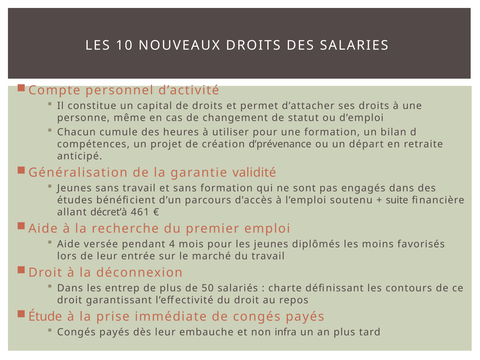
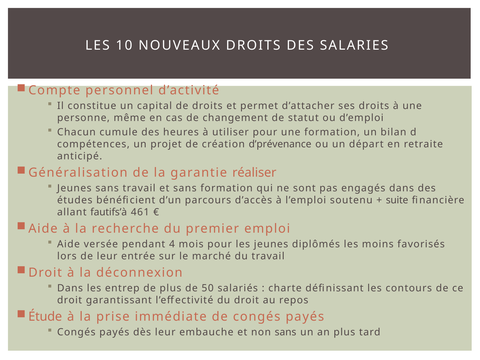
validité: validité -> réaliser
décret’à: décret’à -> fautifs’à
non infra: infra -> sans
